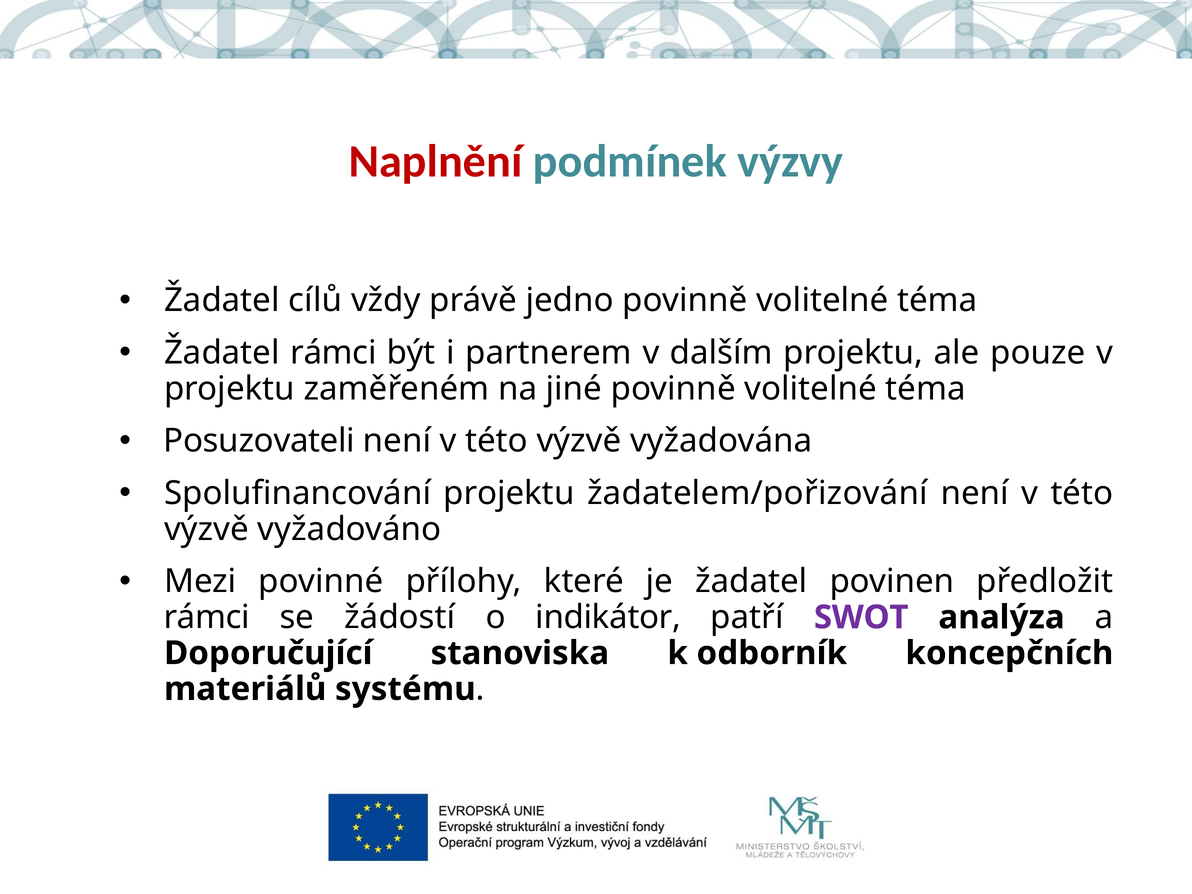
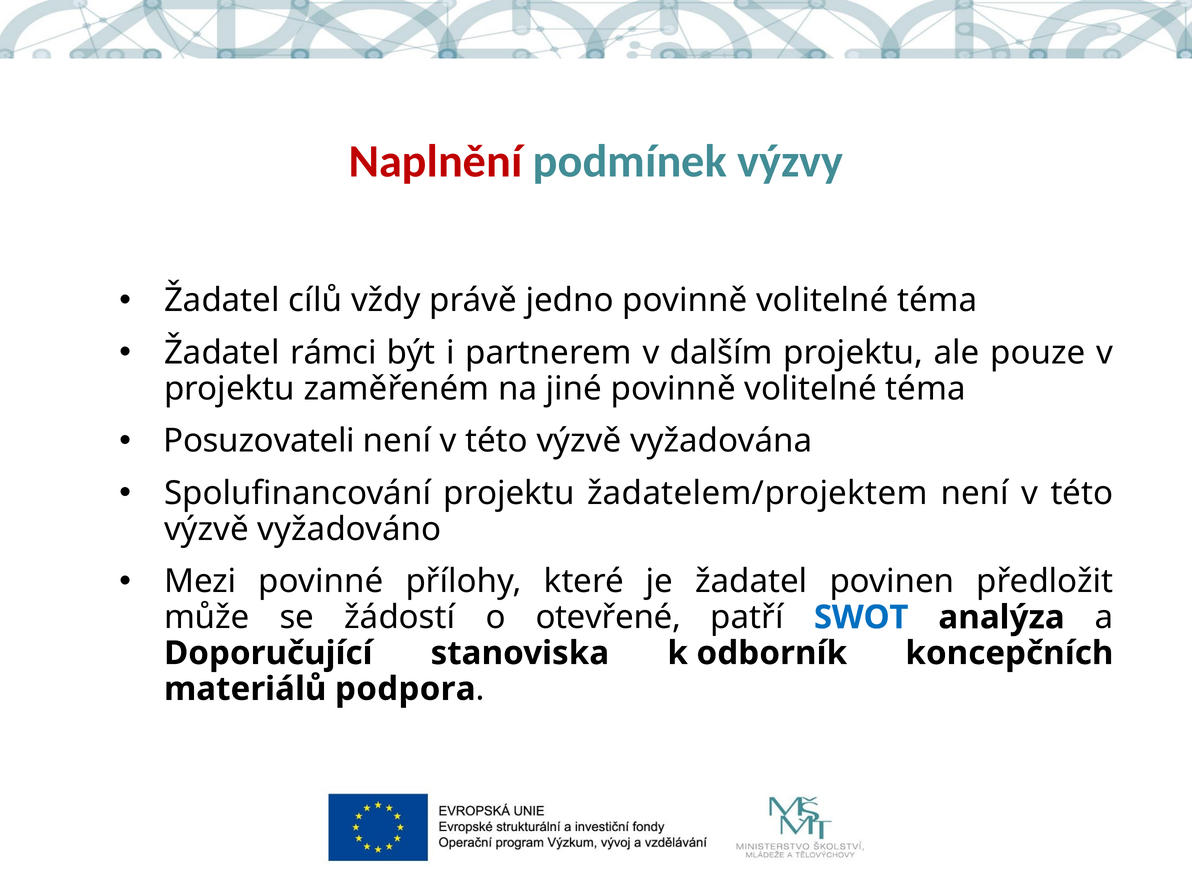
žadatelem/pořizování: žadatelem/pořizování -> žadatelem/projektem
rámci at (207, 617): rámci -> může
indikátor: indikátor -> otevřené
SWOT colour: purple -> blue
systému: systému -> podpora
